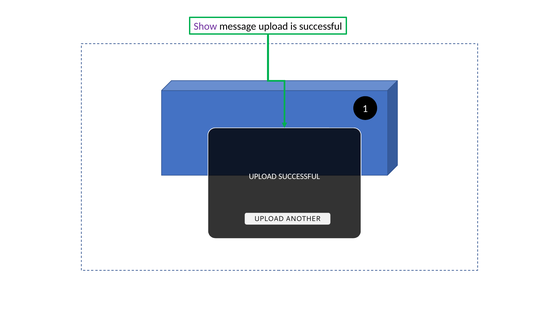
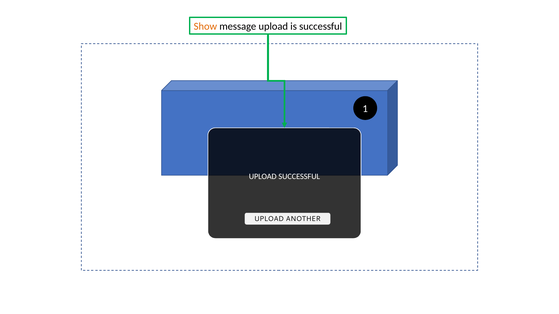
Show colour: purple -> orange
